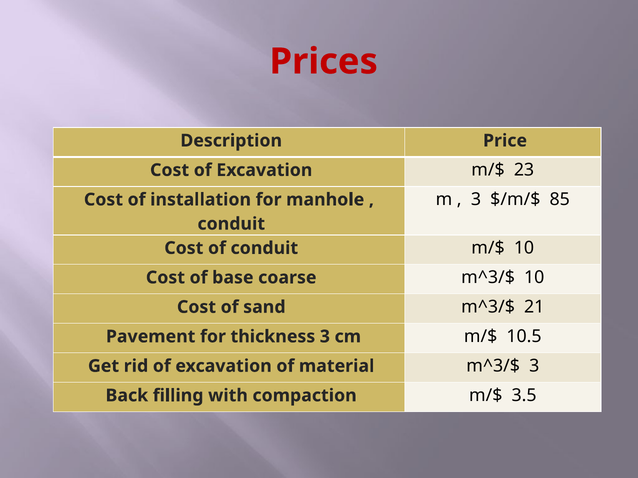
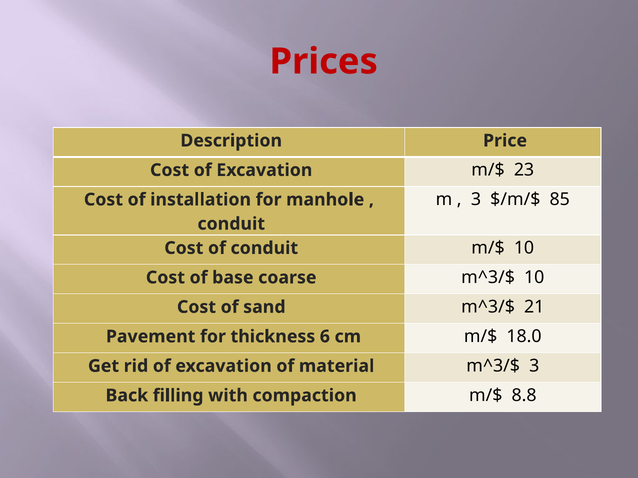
thickness 3: 3 -> 6
10.5: 10.5 -> 18.0
3.5: 3.5 -> 8.8
